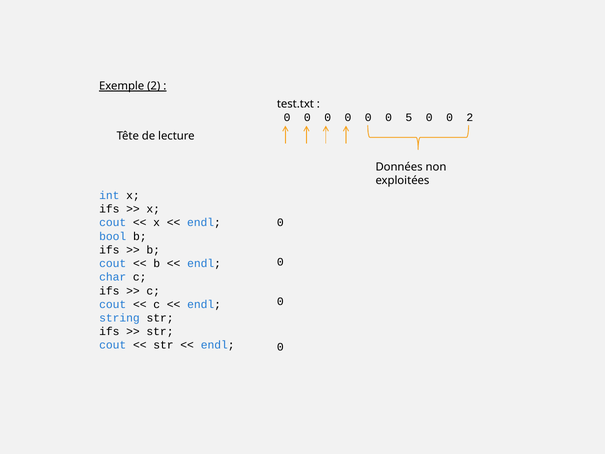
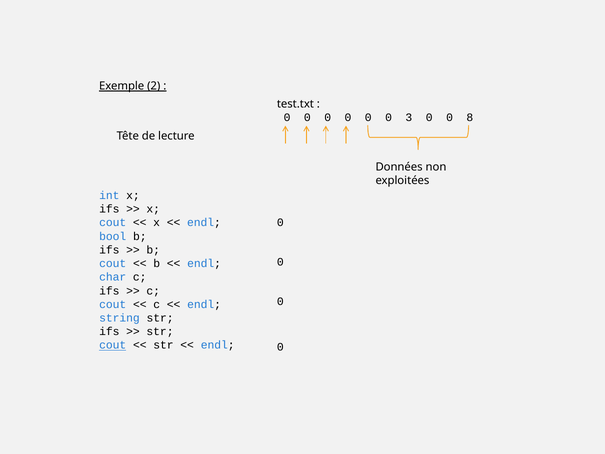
5: 5 -> 3
0 2: 2 -> 8
cout at (113, 345) underline: none -> present
